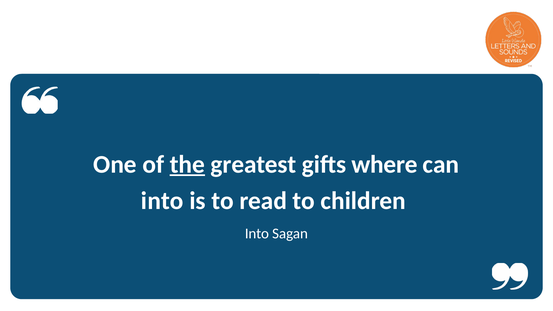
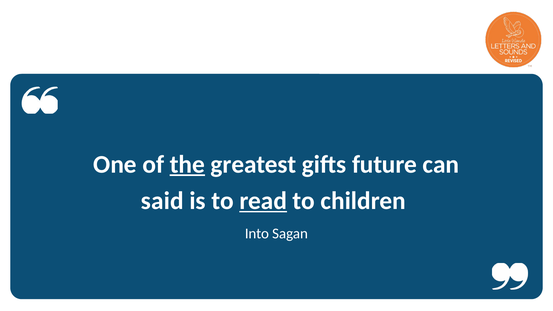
where: where -> future
into at (162, 201): into -> said
read underline: none -> present
